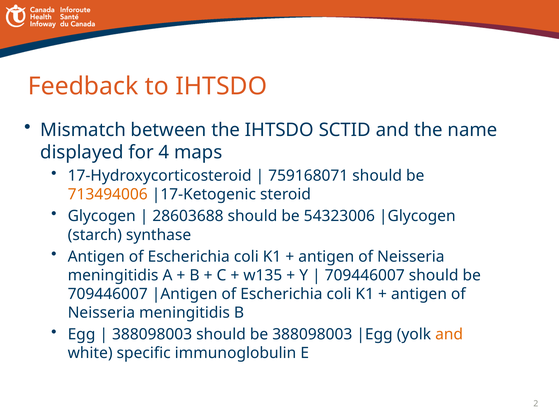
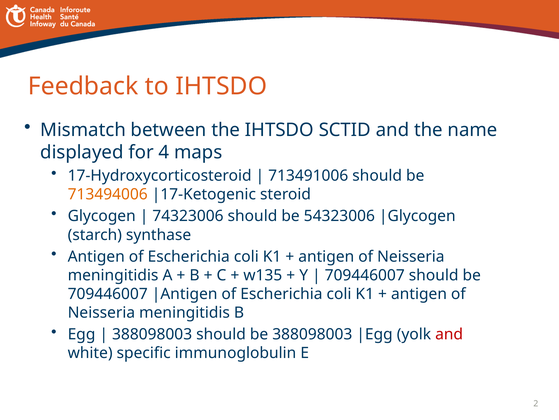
759168071: 759168071 -> 713491006
28603688: 28603688 -> 74323006
and at (449, 334) colour: orange -> red
